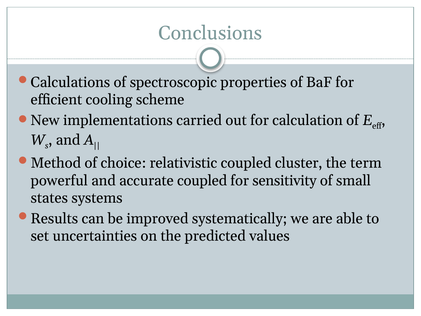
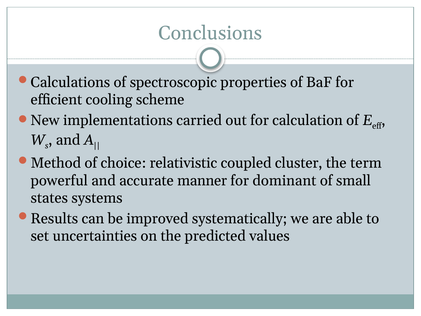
accurate coupled: coupled -> manner
sensitivity: sensitivity -> dominant
